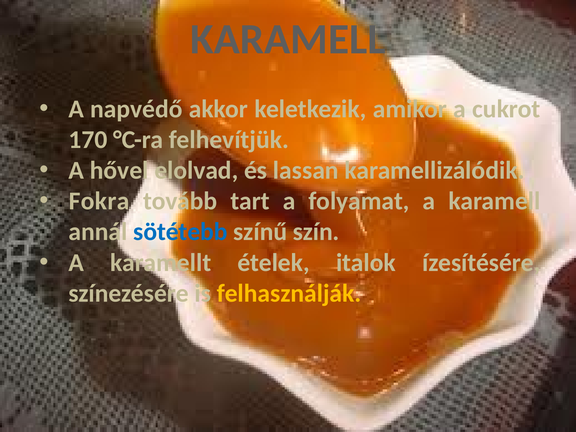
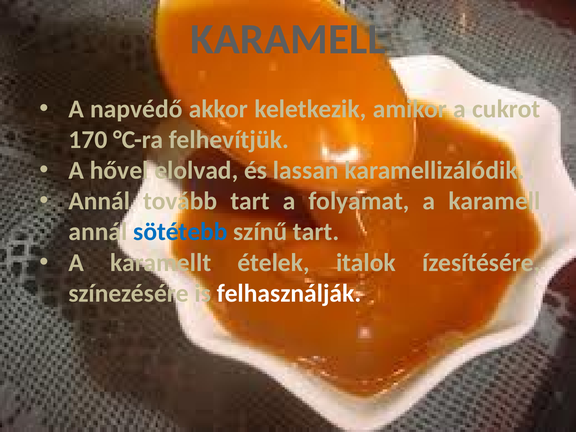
Fokra at (99, 201): Fokra -> Annál
színű szín: szín -> tart
felhasználják colour: yellow -> white
